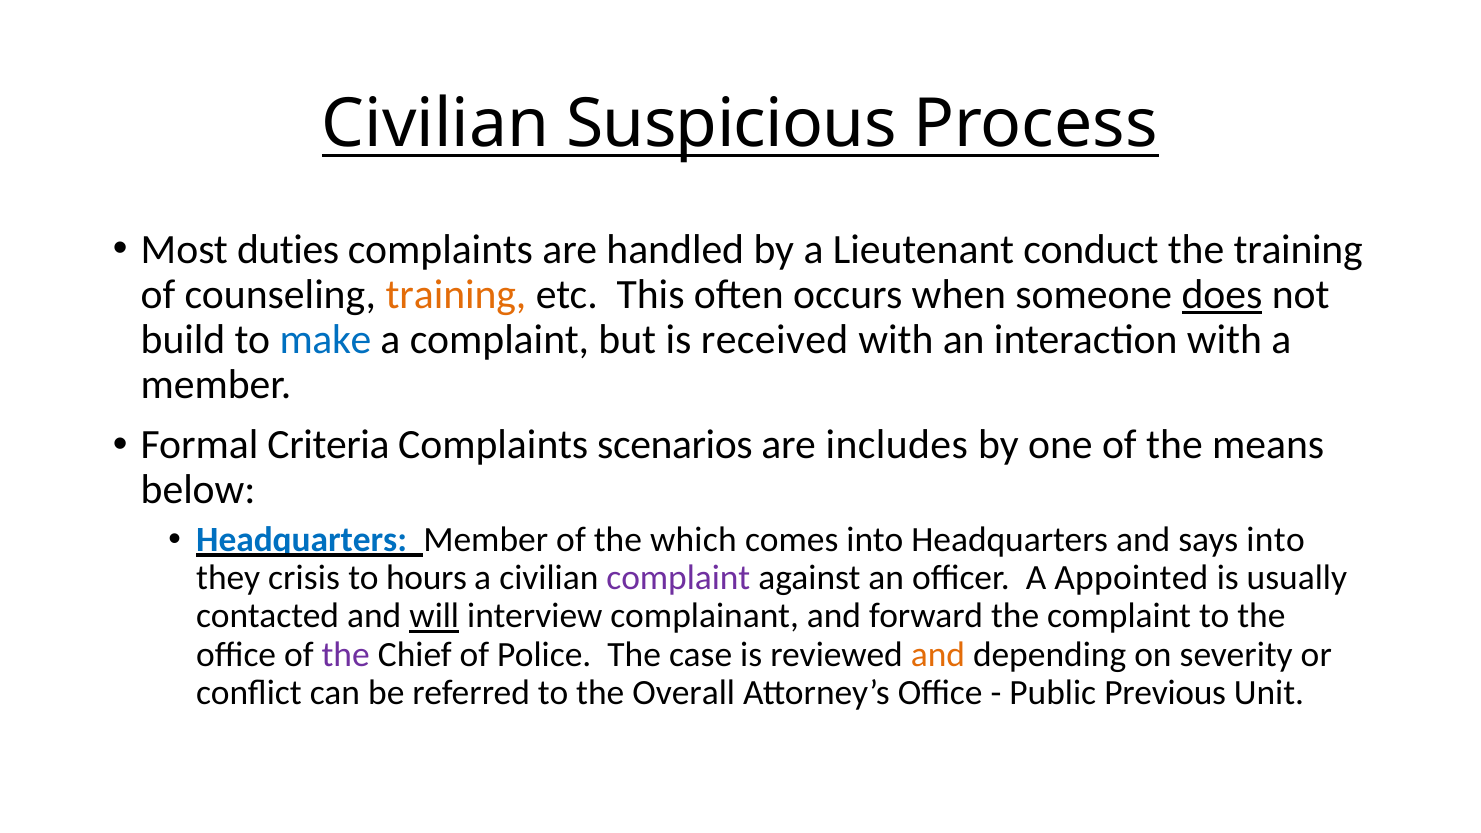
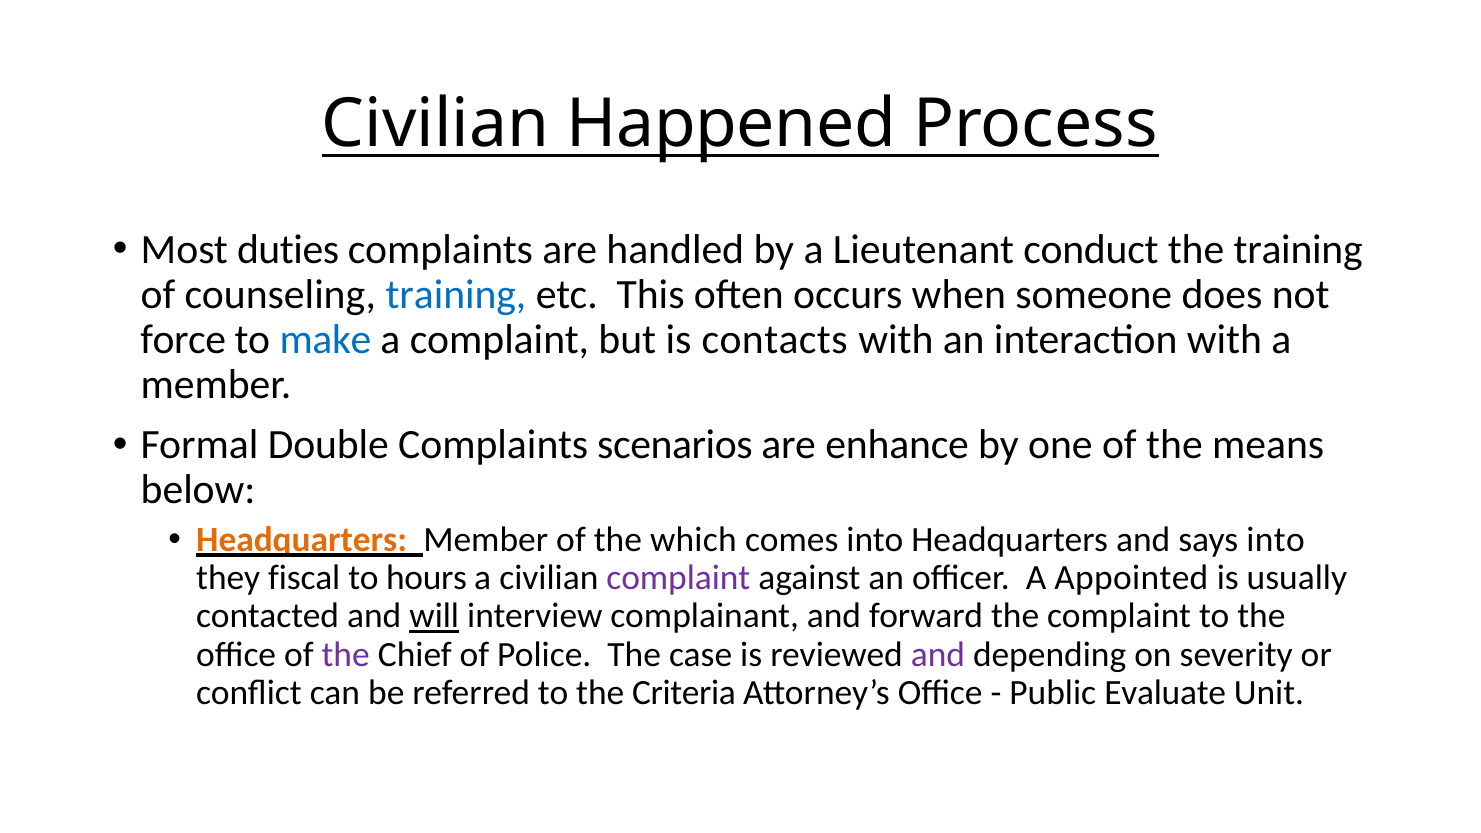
Suspicious: Suspicious -> Happened
training at (456, 295) colour: orange -> blue
does underline: present -> none
build: build -> force
received: received -> contacts
Criteria: Criteria -> Double
includes: includes -> enhance
Headquarters at (302, 540) colour: blue -> orange
crisis: crisis -> fiscal
and at (938, 655) colour: orange -> purple
Overall: Overall -> Criteria
Previous: Previous -> Evaluate
